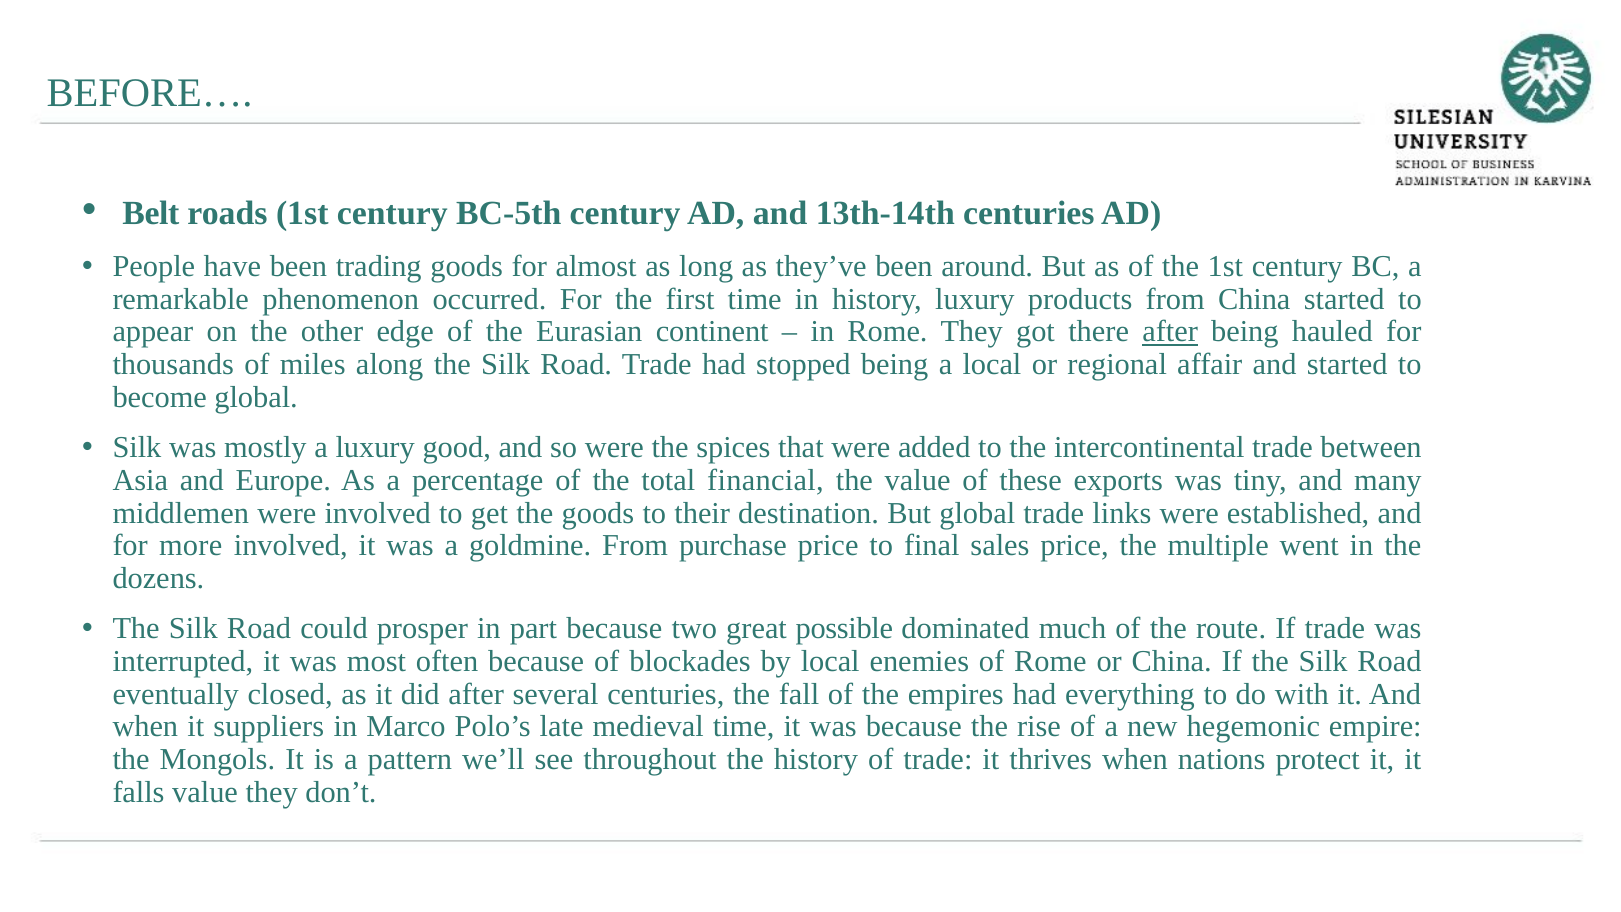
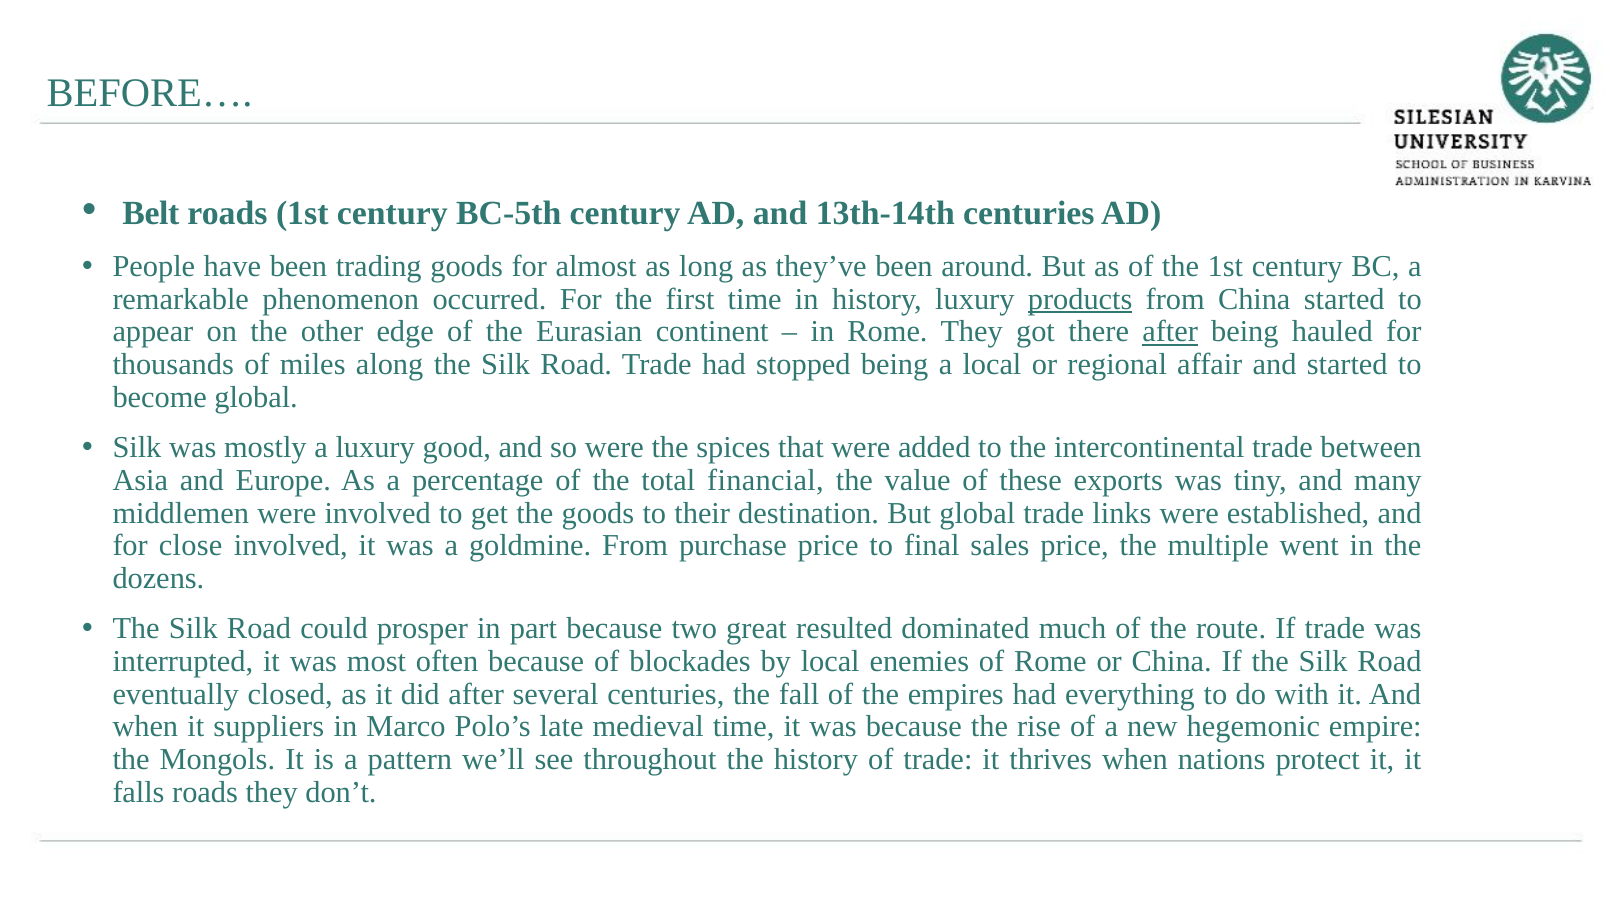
products underline: none -> present
more: more -> close
possible: possible -> resulted
falls value: value -> roads
